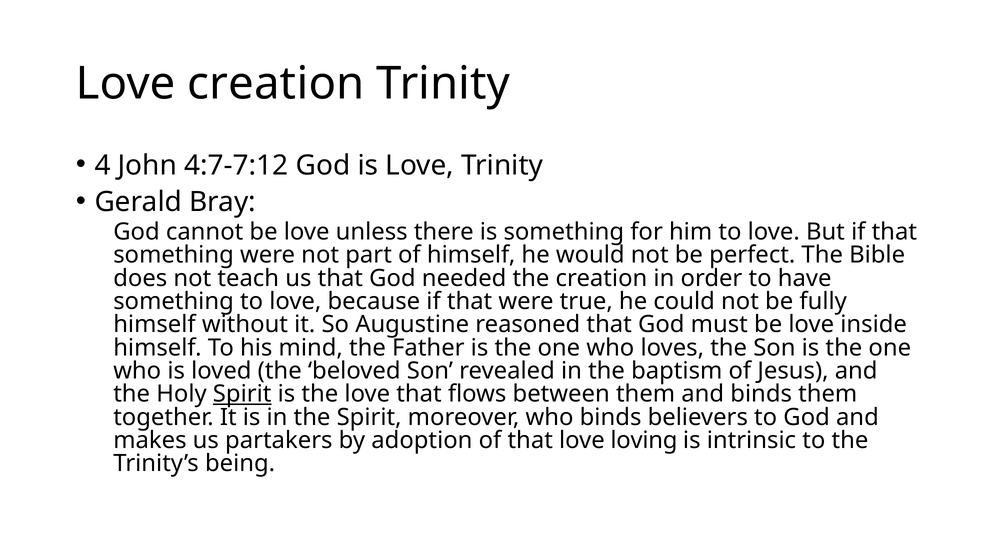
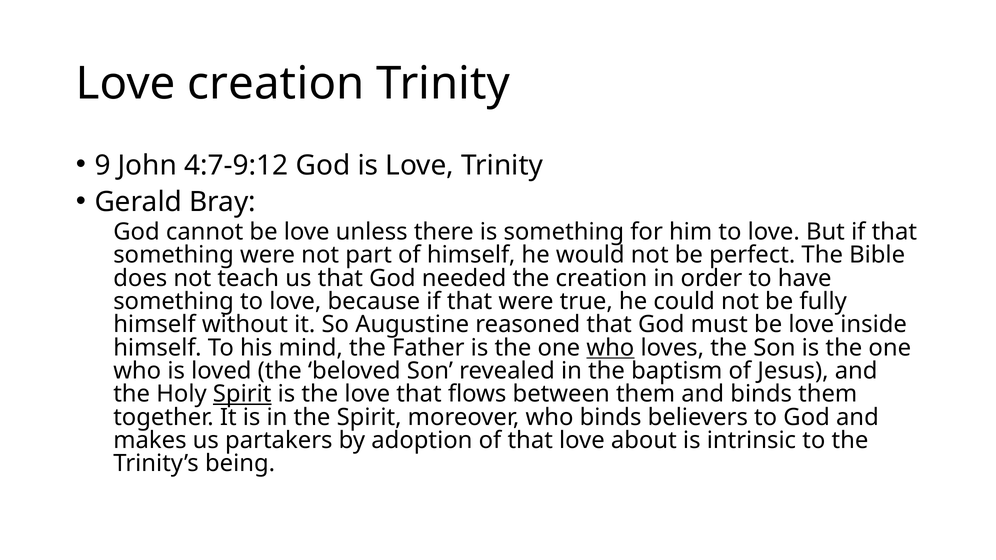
4: 4 -> 9
4:7-7:12: 4:7-7:12 -> 4:7-9:12
who at (610, 348) underline: none -> present
loving: loving -> about
